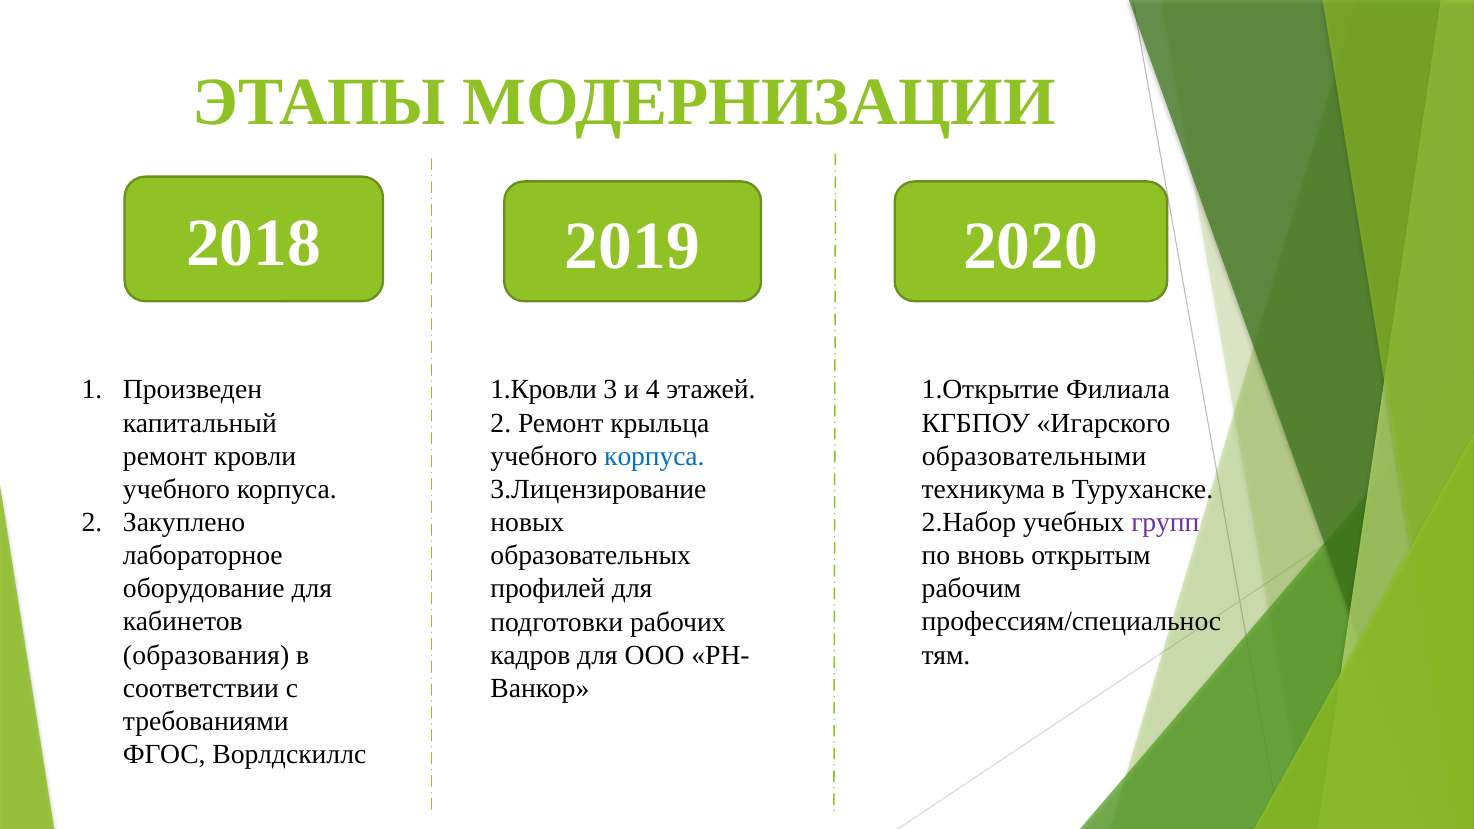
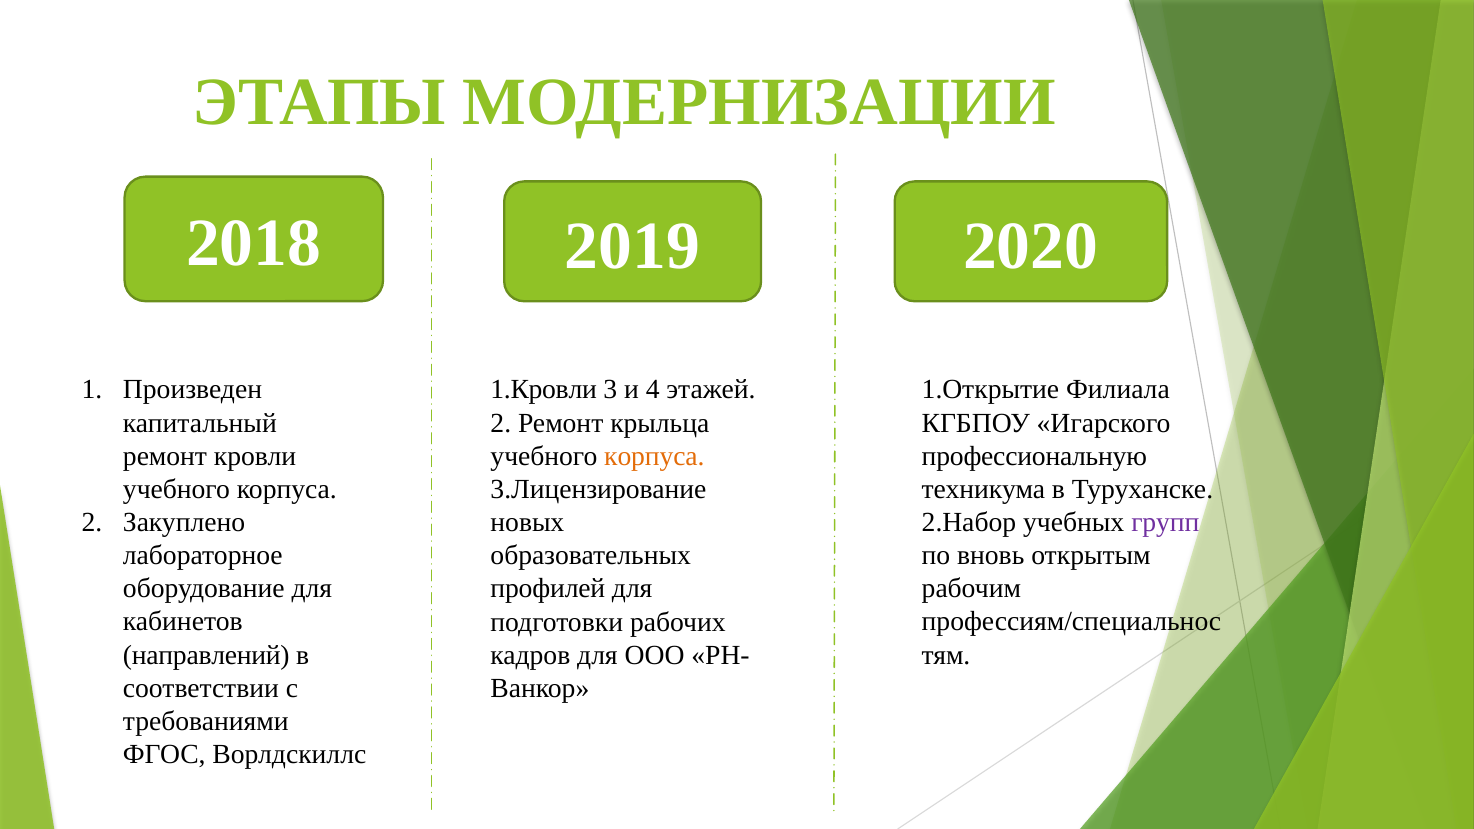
корпуса at (654, 456) colour: blue -> orange
образовательными: образовательными -> профессиональную
образования: образования -> направлений
